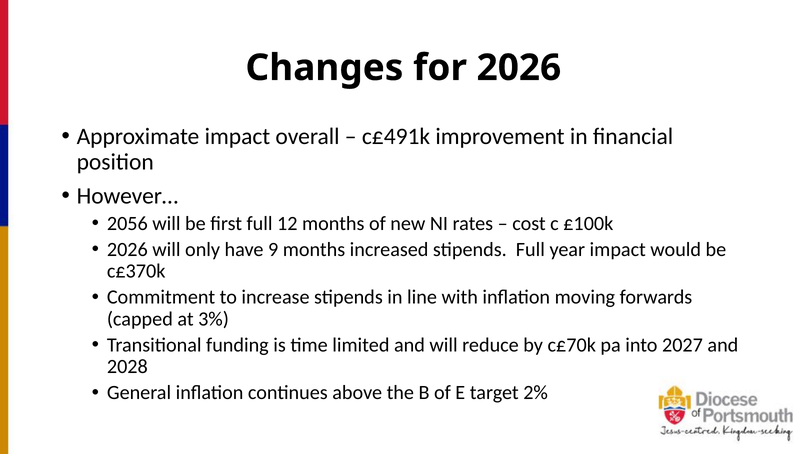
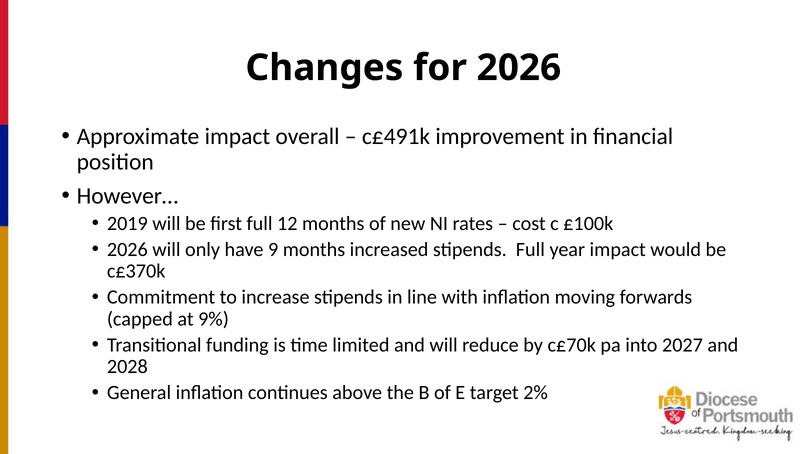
2056: 2056 -> 2019
3%: 3% -> 9%
